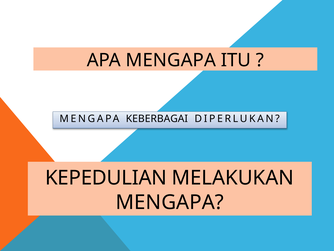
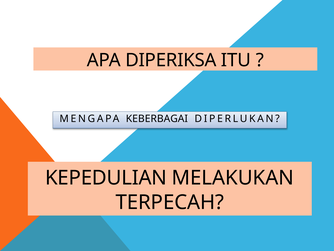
APA MENGAPA: MENGAPA -> DIPERIKSA
MENGAPA at (170, 202): MENGAPA -> TERPECAH
